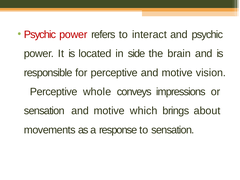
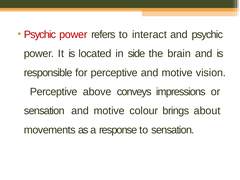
whole: whole -> above
which: which -> colour
